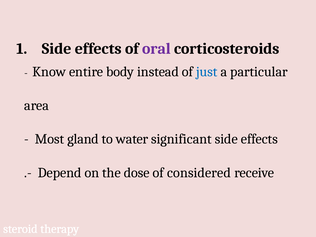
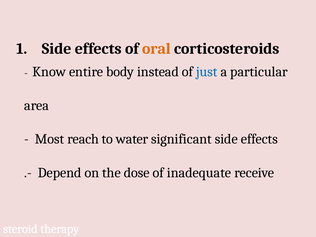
oral colour: purple -> orange
gland: gland -> reach
considered: considered -> inadequate
